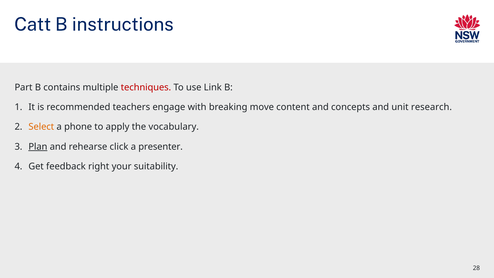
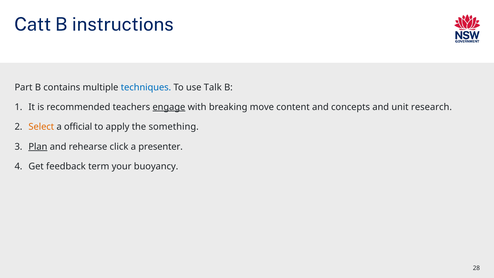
techniques colour: red -> blue
Link: Link -> Talk
engage underline: none -> present
phone: phone -> official
vocabulary: vocabulary -> something
right: right -> term
suitability: suitability -> buoyancy
